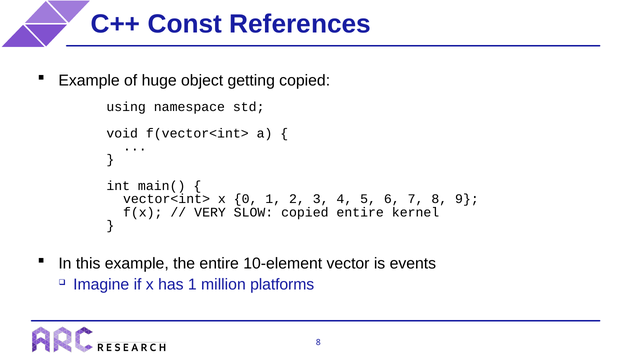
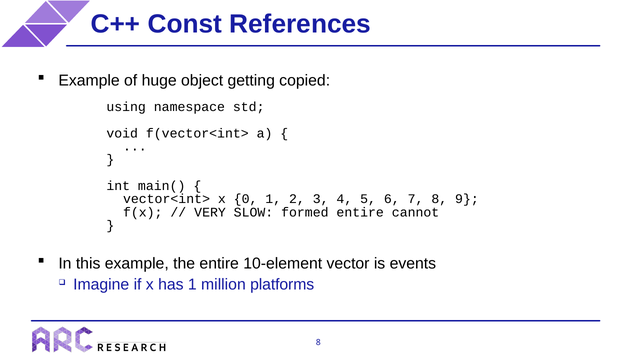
SLOW copied: copied -> formed
kernel: kernel -> cannot
